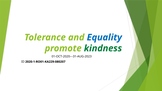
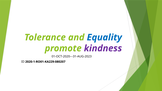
kindness colour: green -> purple
